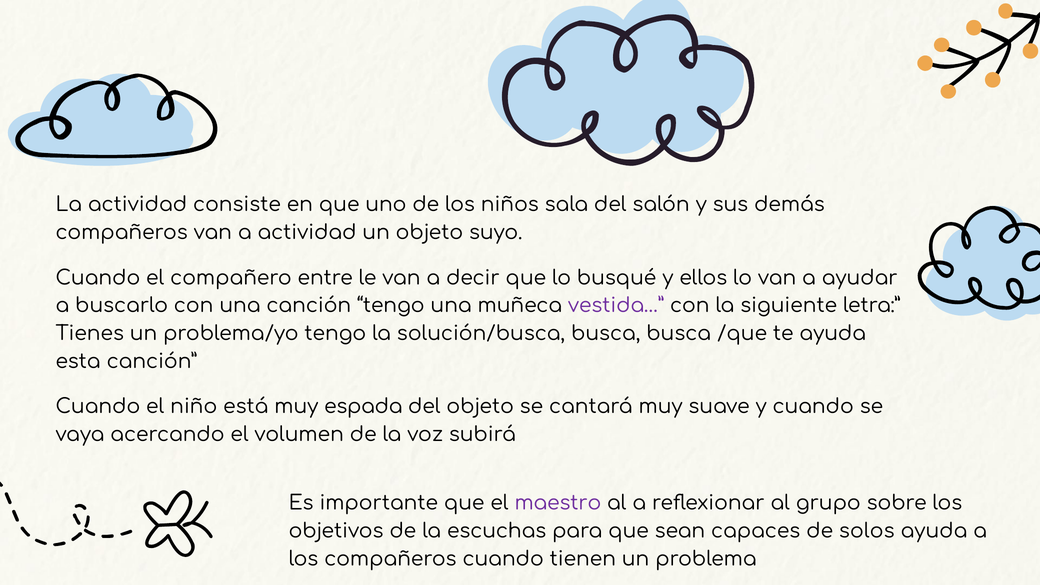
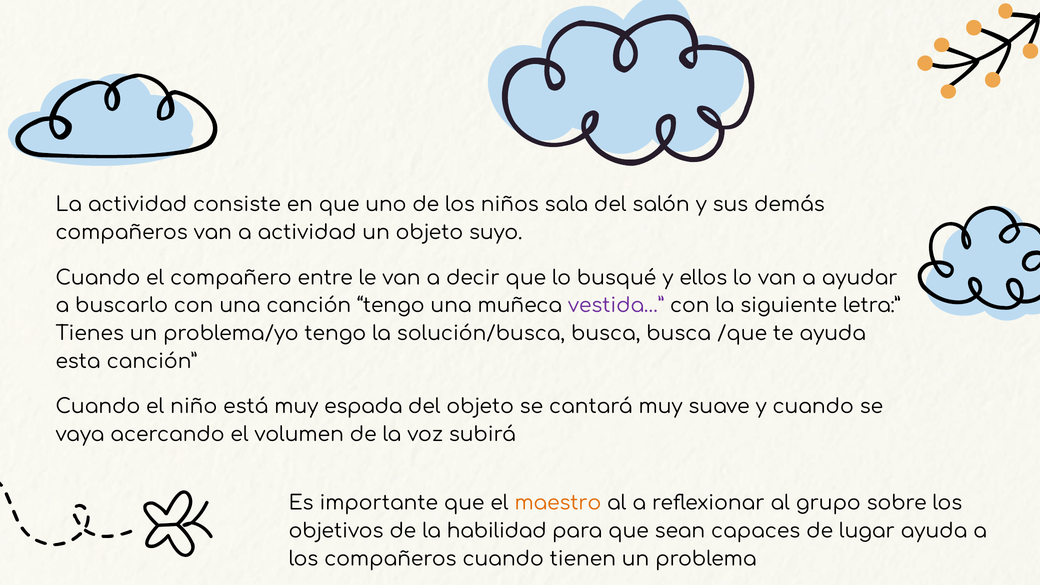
maestro colour: purple -> orange
escuchas: escuchas -> habilidad
solos: solos -> lugar
